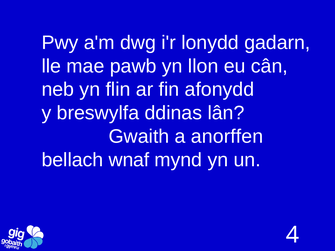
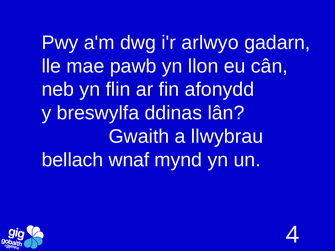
lonydd: lonydd -> arlwyo
anorffen: anorffen -> llwybrau
